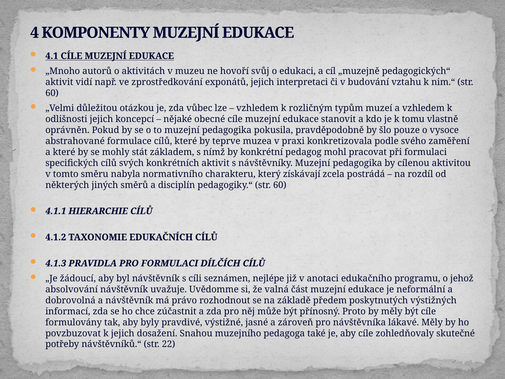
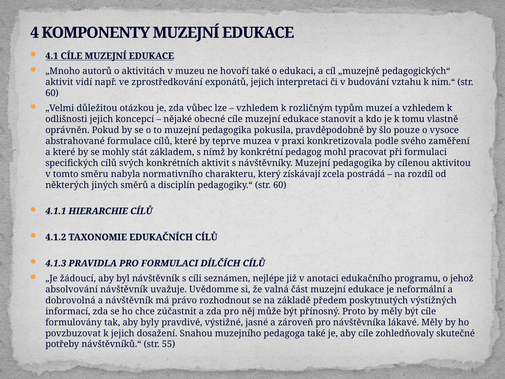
hovoří svůj: svůj -> také
22: 22 -> 55
